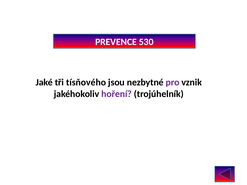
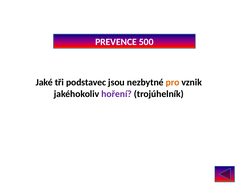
530: 530 -> 500
tísňového: tísňového -> podstavec
pro colour: purple -> orange
